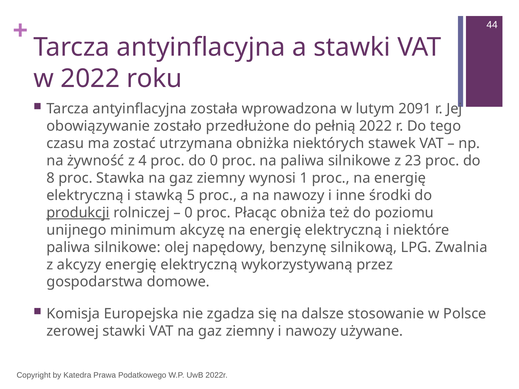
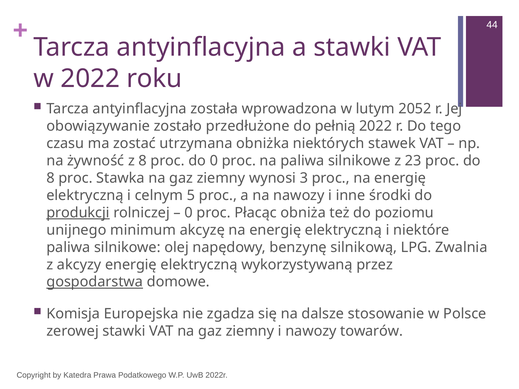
2091: 2091 -> 2052
z 4: 4 -> 8
1: 1 -> 3
stawką: stawką -> celnym
gospodarstwa underline: none -> present
używane: używane -> towarów
